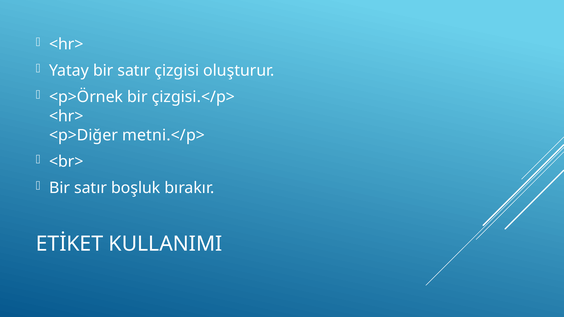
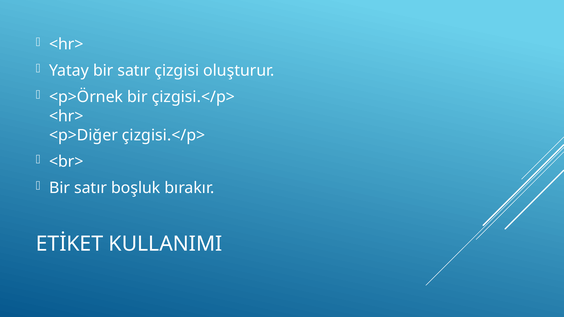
<p>Diğer metni.</p>: metni.</p> -> çizgisi.</p>
